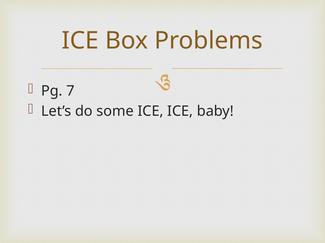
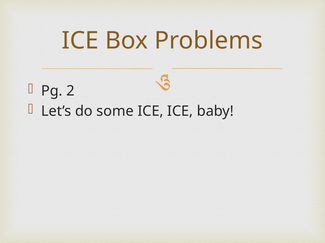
7: 7 -> 2
